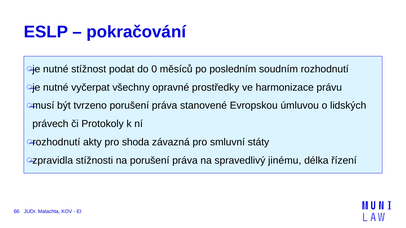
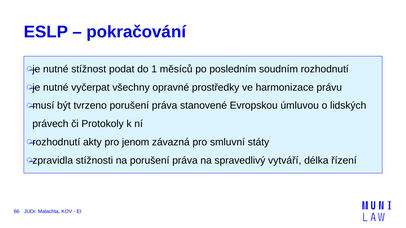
0: 0 -> 1
shoda: shoda -> jenom
jinému: jinému -> vytváří
